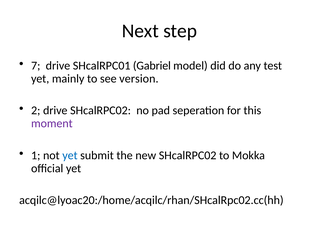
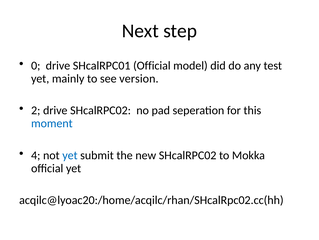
7: 7 -> 0
SHcalRPC01 Gabriel: Gabriel -> Official
moment colour: purple -> blue
1: 1 -> 4
